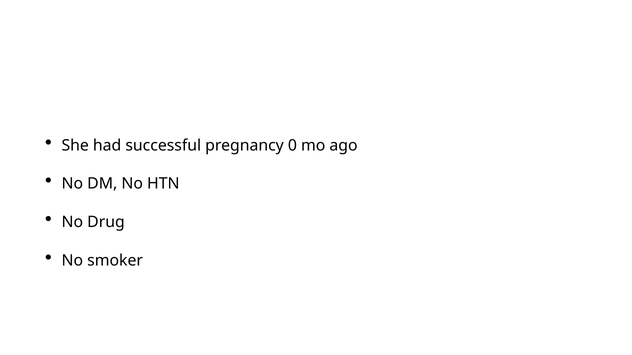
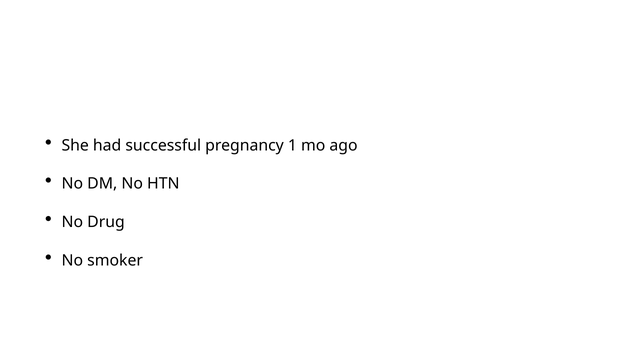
0: 0 -> 1
